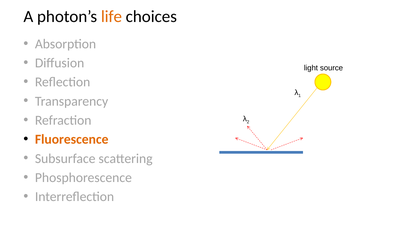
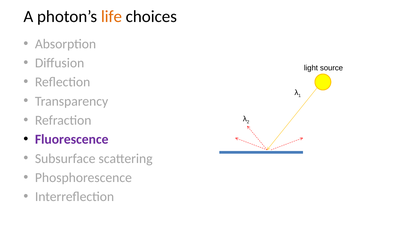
Fluorescence colour: orange -> purple
